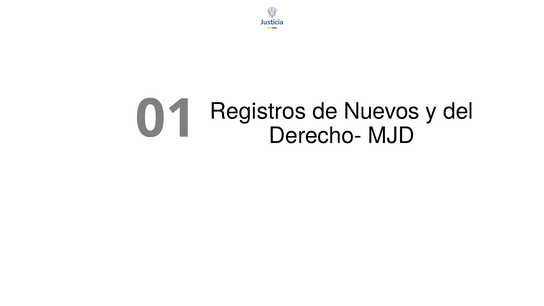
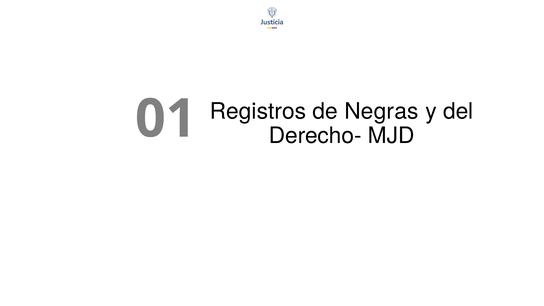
Nuevos: Nuevos -> Negras
